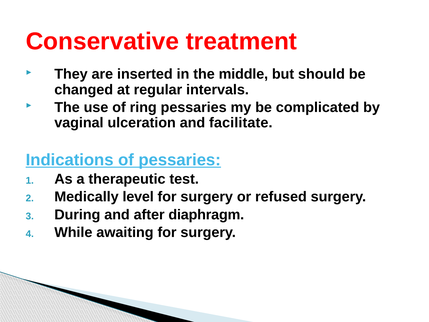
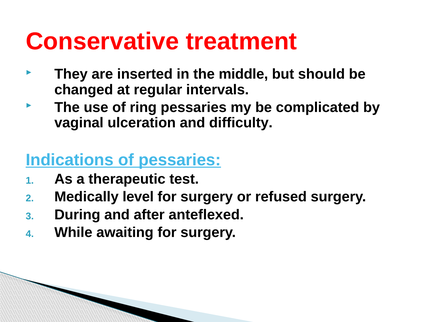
facilitate: facilitate -> difficulty
diaphragm: diaphragm -> anteflexed
